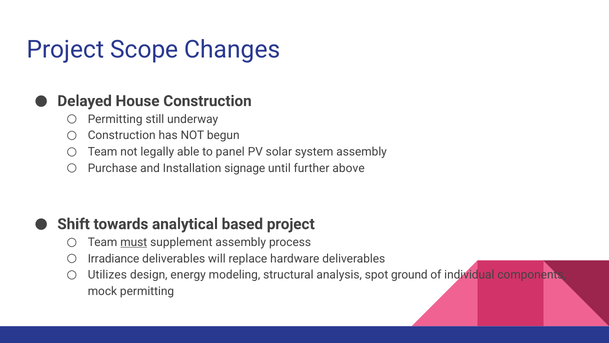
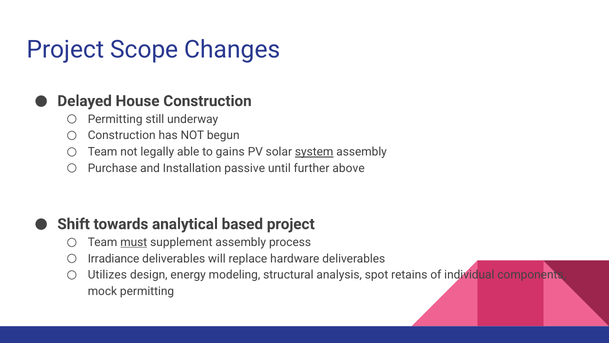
panel: panel -> gains
system underline: none -> present
signage: signage -> passive
ground: ground -> retains
